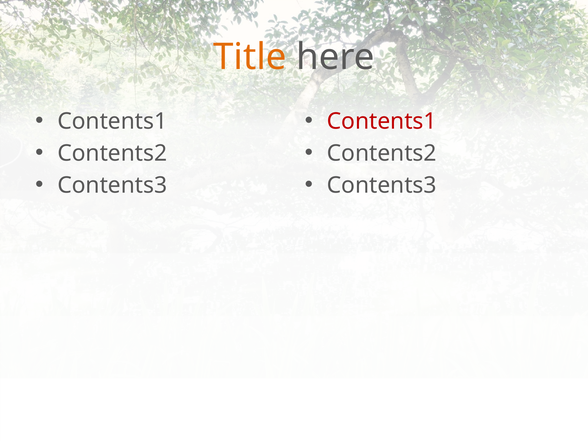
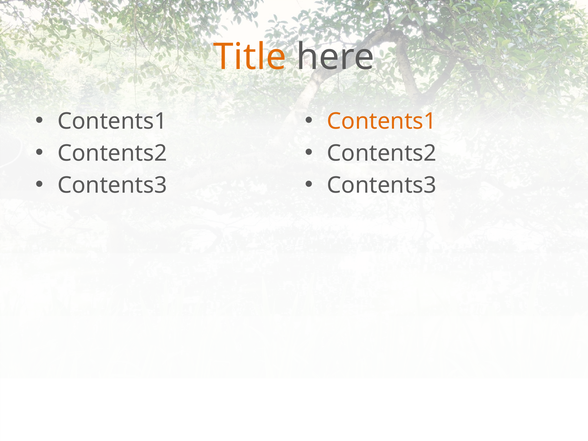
Contents1 at (382, 121) colour: red -> orange
